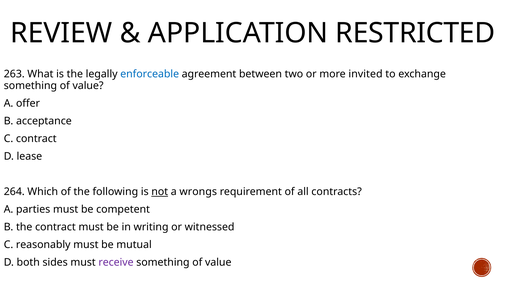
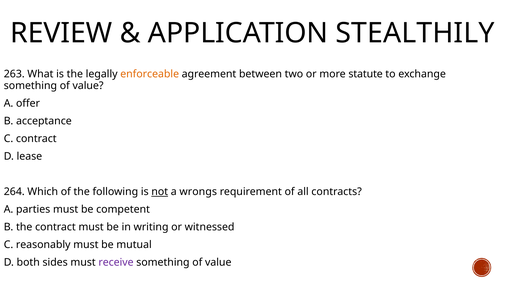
RESTRICTED: RESTRICTED -> STEALTHILY
enforceable colour: blue -> orange
invited: invited -> statute
